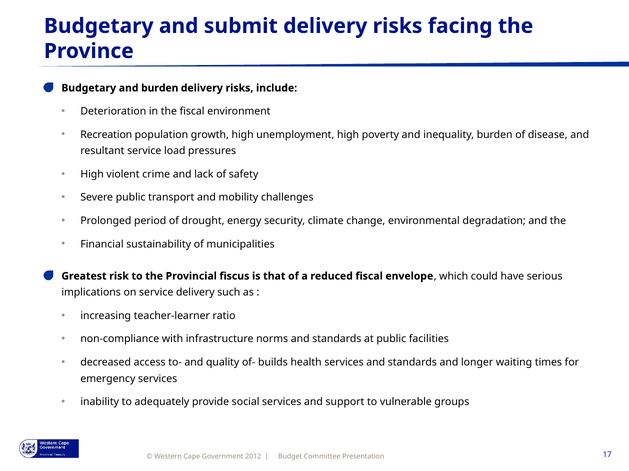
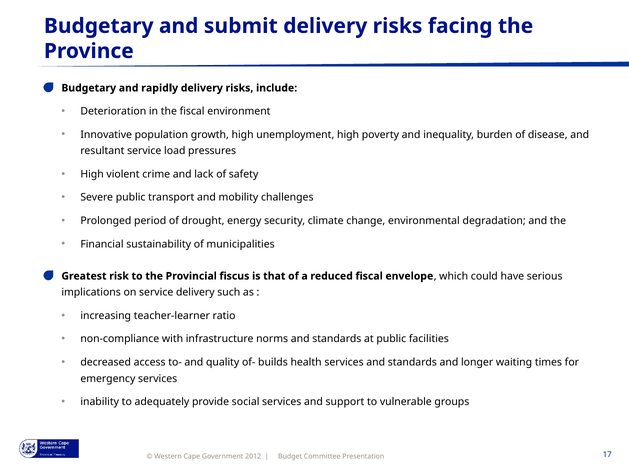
and burden: burden -> rapidly
Recreation: Recreation -> Innovative
